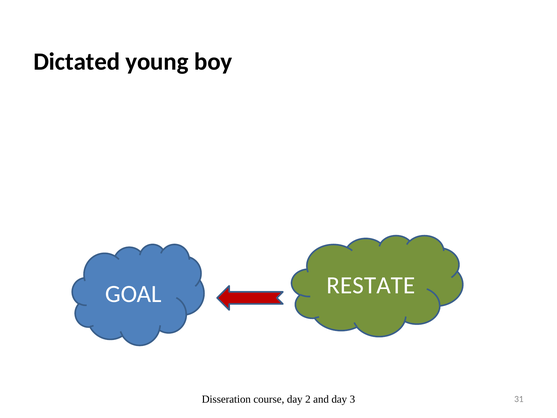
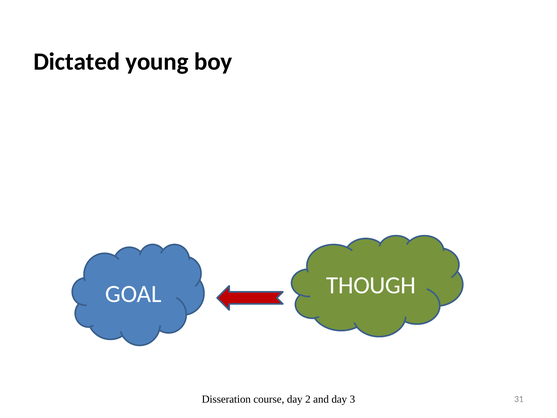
RESTATE: RESTATE -> THOUGH
